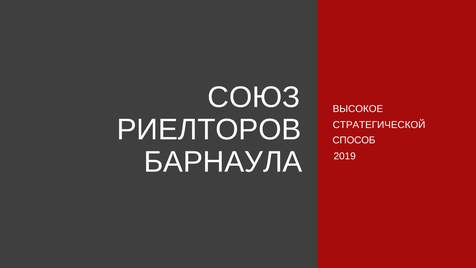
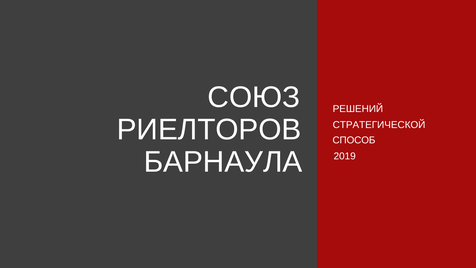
ВЫСОКОЕ: ВЫСОКОЕ -> РЕШЕНИЙ
